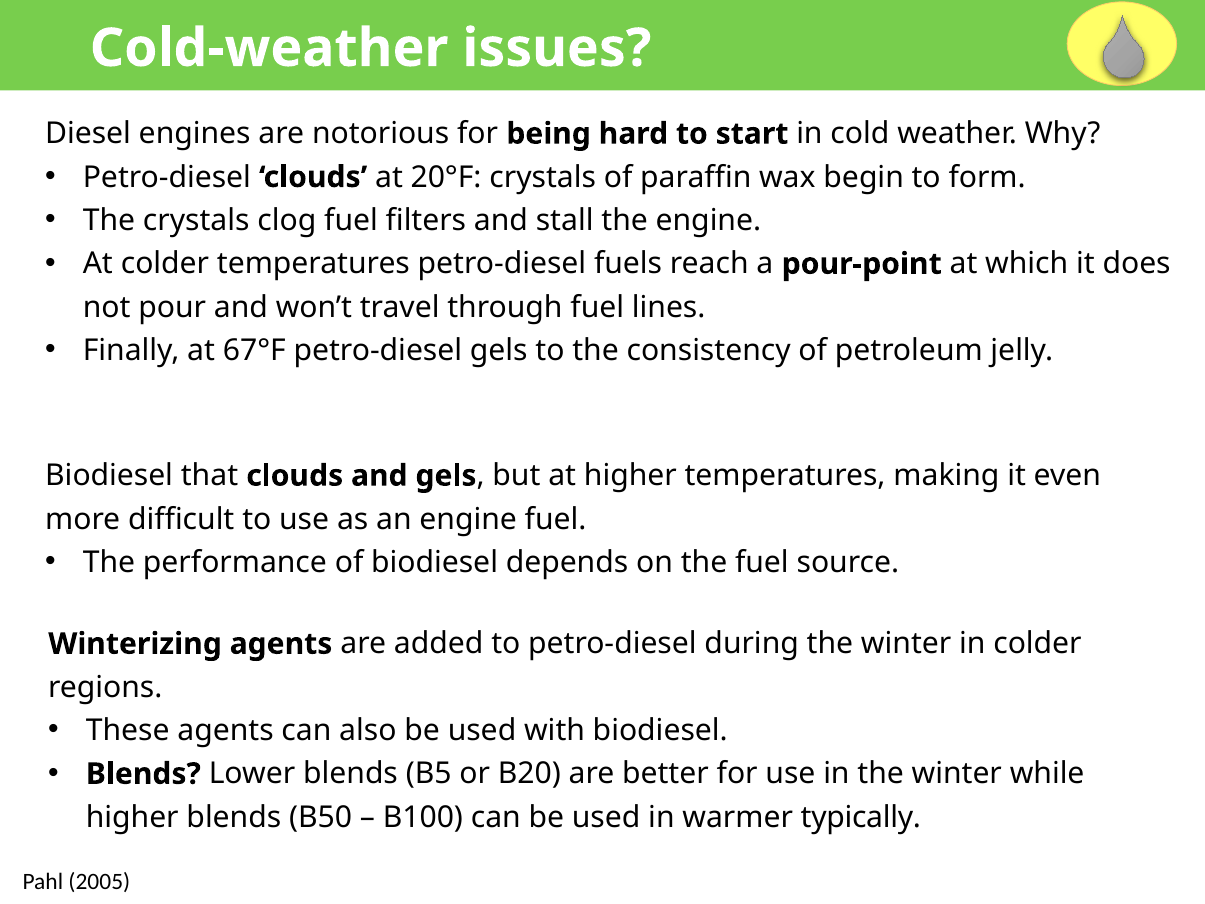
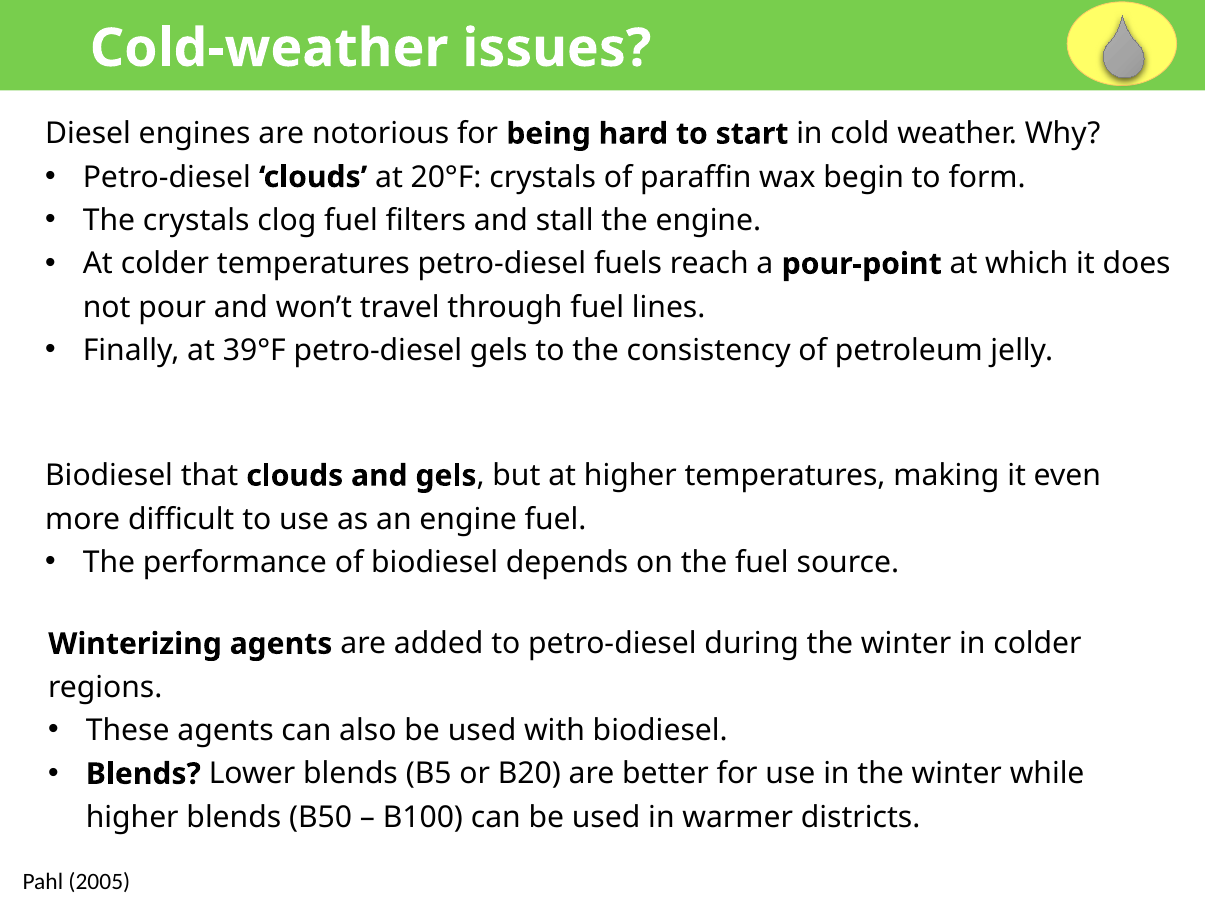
67°F: 67°F -> 39°F
typically: typically -> districts
